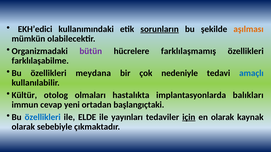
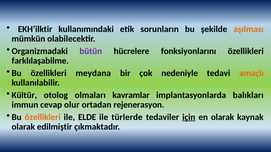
EKH’edici: EKH’edici -> EKH’ilktir
sorunların underline: present -> none
farklılaşmamış: farklılaşmamış -> fonksiyonlarını
amaçlı colour: blue -> orange
hastalıkta: hastalıkta -> kavramlar
yeni: yeni -> olur
başlangıçtaki: başlangıçtaki -> rejenerasyon
özellikleri at (43, 117) colour: blue -> orange
yayınları: yayınları -> türlerde
sebebiyle: sebebiyle -> edilmiştir
